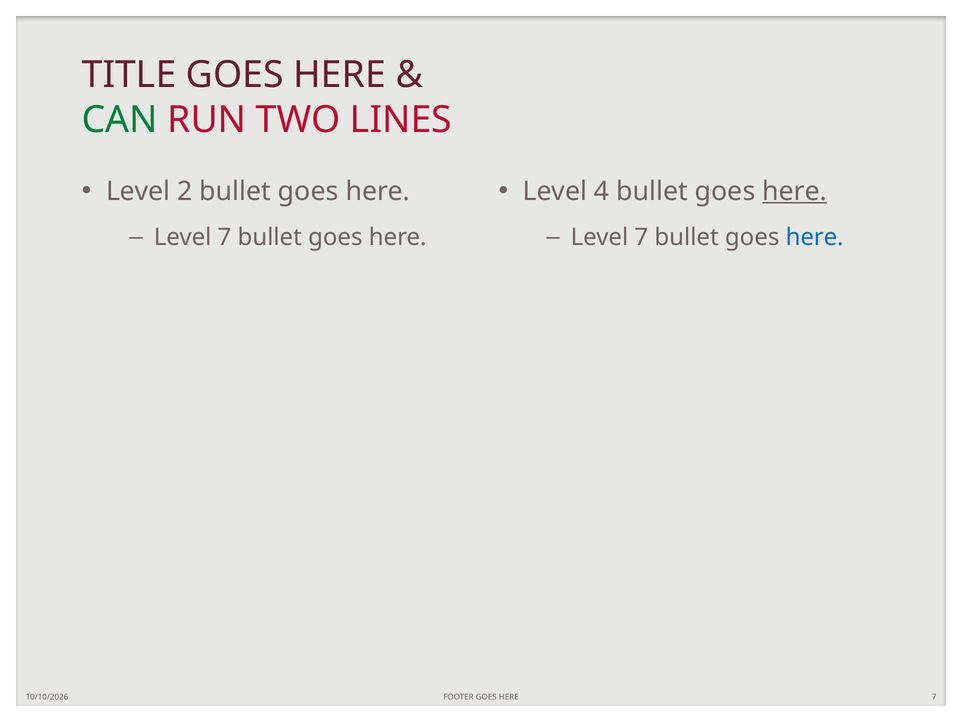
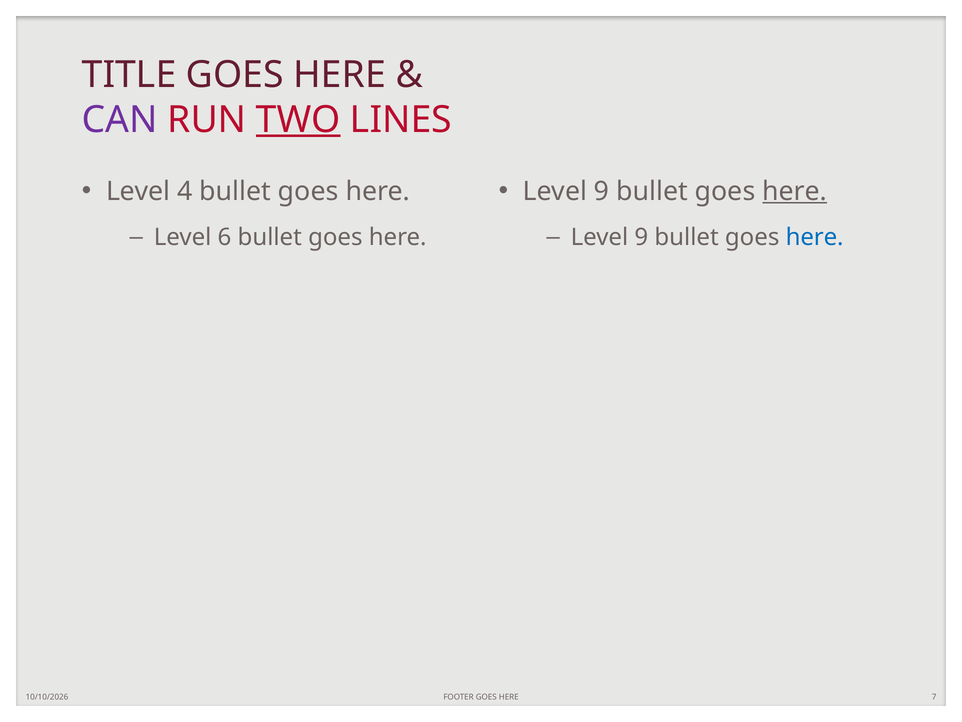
CAN colour: green -> purple
TWO underline: none -> present
2: 2 -> 4
4 at (602, 191): 4 -> 9
7 at (224, 237): 7 -> 6
7 at (641, 237): 7 -> 9
